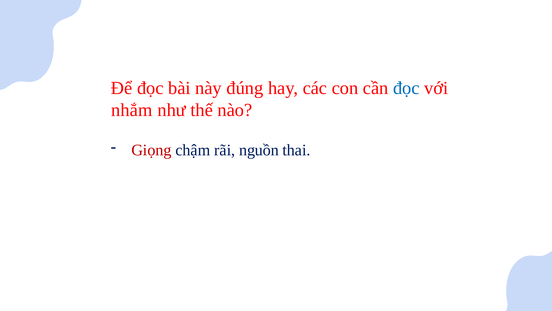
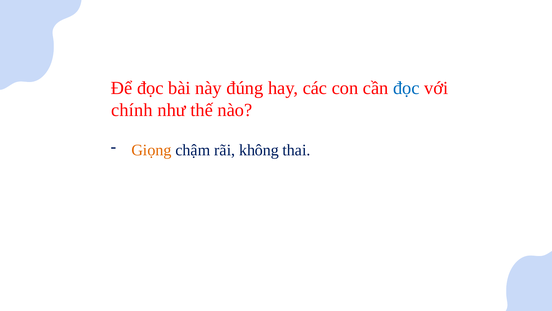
nhắm: nhắm -> chính
Giọng colour: red -> orange
nguồn: nguồn -> không
